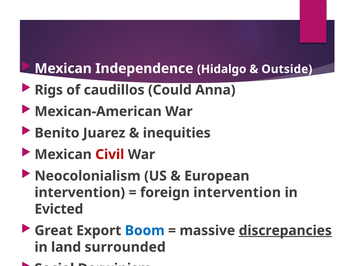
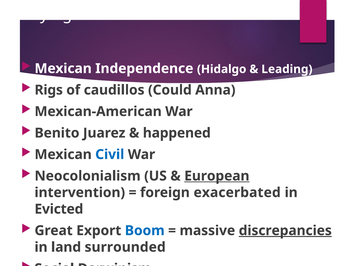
Tecoac: Tecoac -> Paying
Outside: Outside -> Leading
inequities: inequities -> happened
Civil colour: red -> blue
European underline: none -> present
foreign intervention: intervention -> exacerbated
